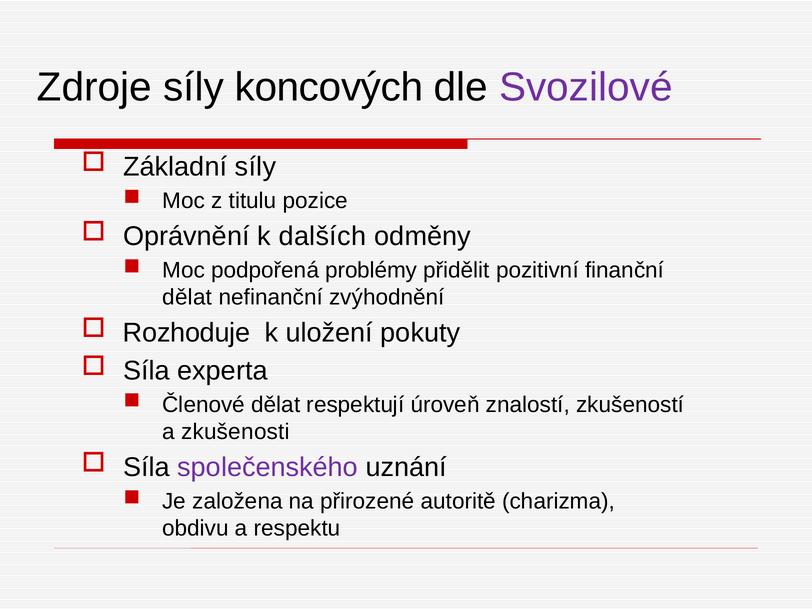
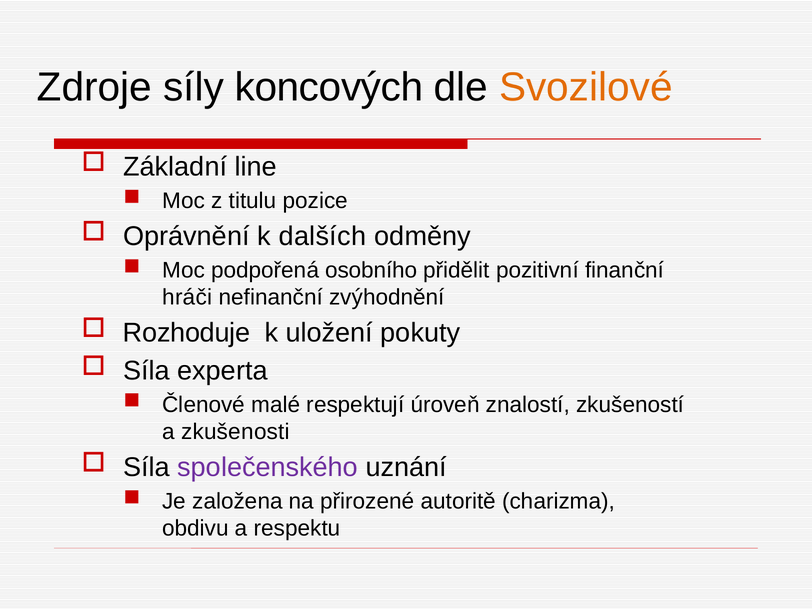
Svozilové colour: purple -> orange
Základní síly: síly -> line
problémy: problémy -> osobního
dělat at (187, 297): dělat -> hráči
Členové dělat: dělat -> malé
